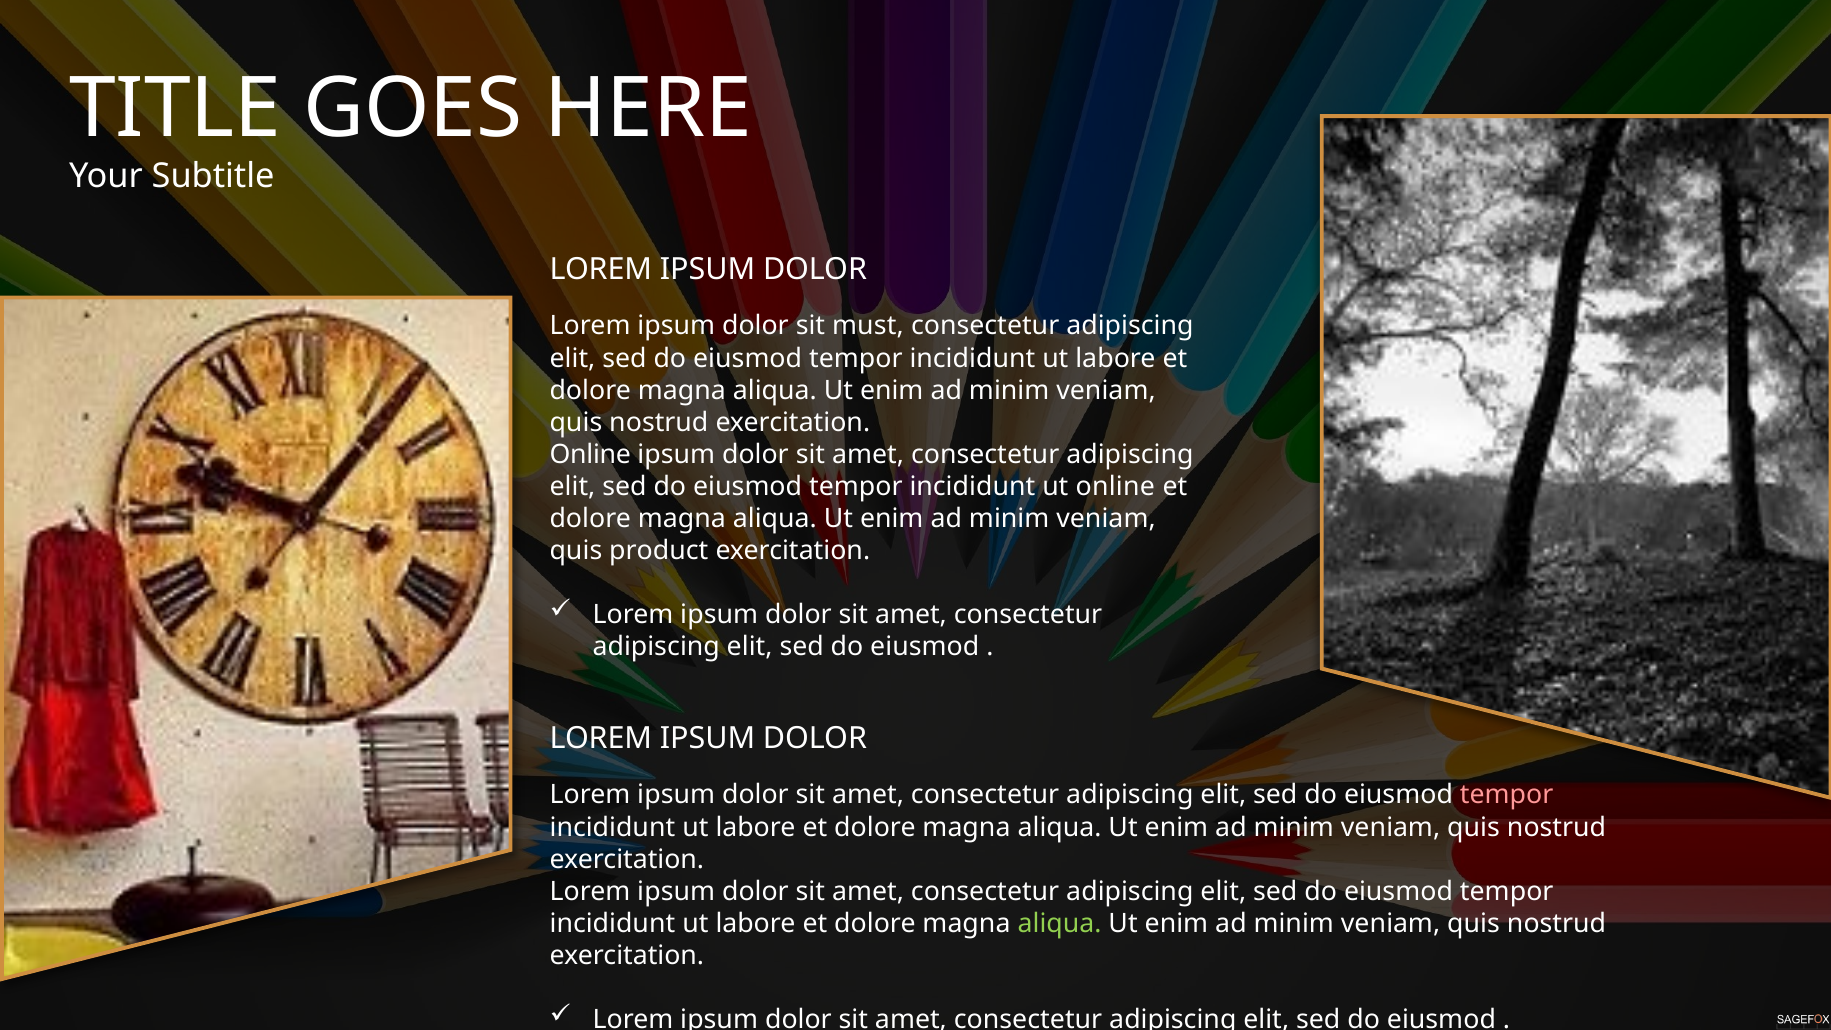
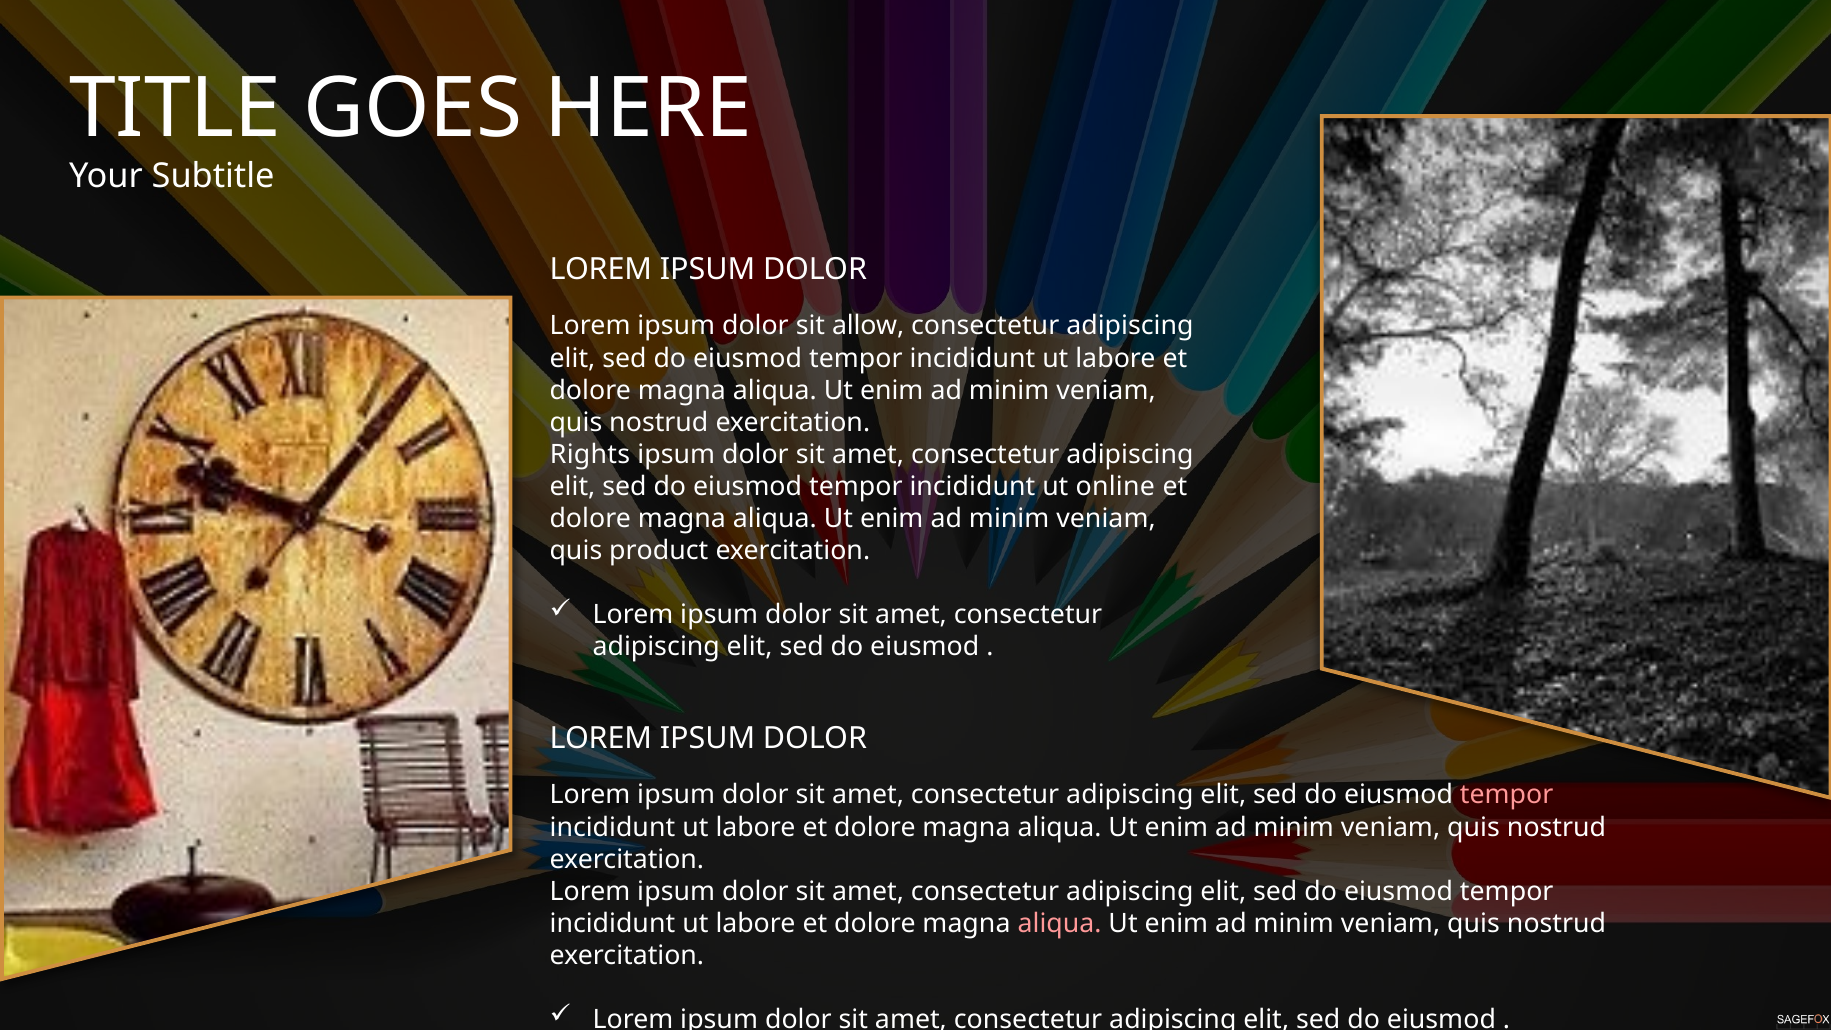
must: must -> allow
Online at (590, 454): Online -> Rights
aliqua at (1060, 923) colour: light green -> pink
